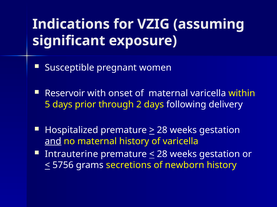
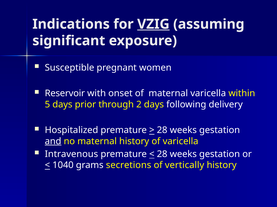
VZIG underline: none -> present
Intrauterine: Intrauterine -> Intravenous
5756: 5756 -> 1040
newborn: newborn -> vertically
